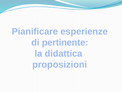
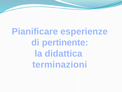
proposizioni: proposizioni -> terminazioni
